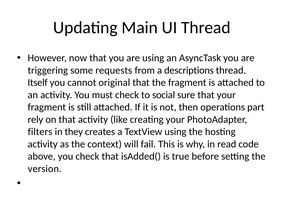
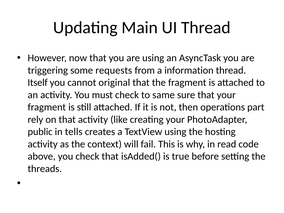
descriptions: descriptions -> information
social: social -> same
filters: filters -> public
they: they -> tells
version: version -> threads
